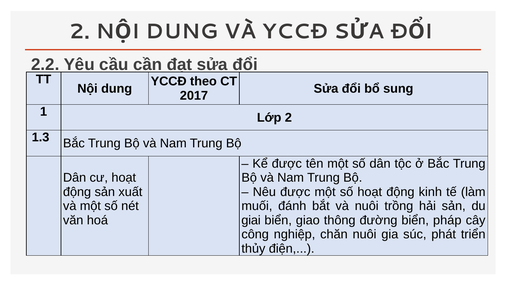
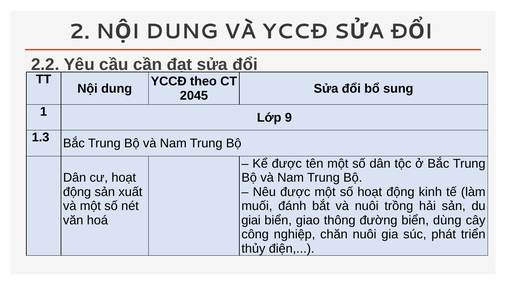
2017: 2017 -> 2045
Lớp 2: 2 -> 9
pháp: pháp -> dùng
